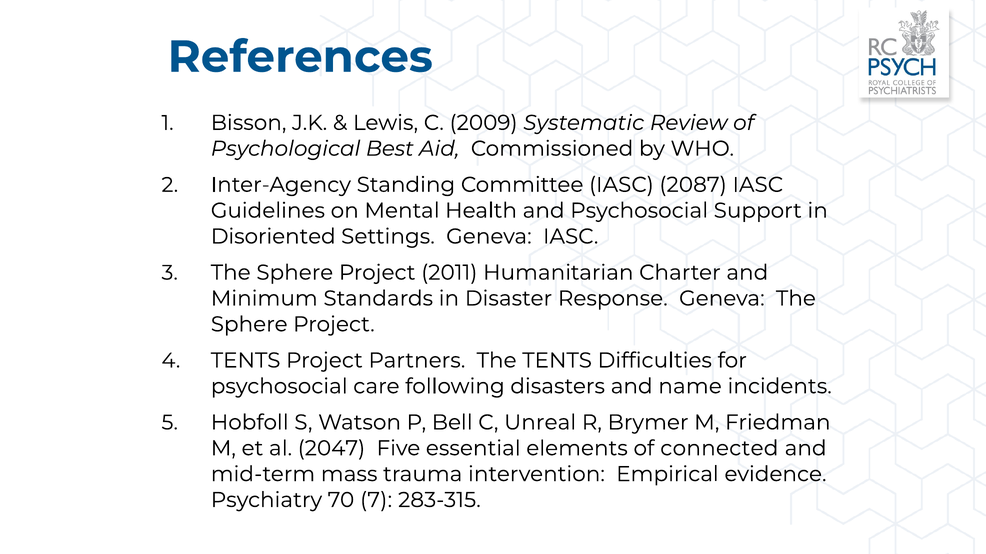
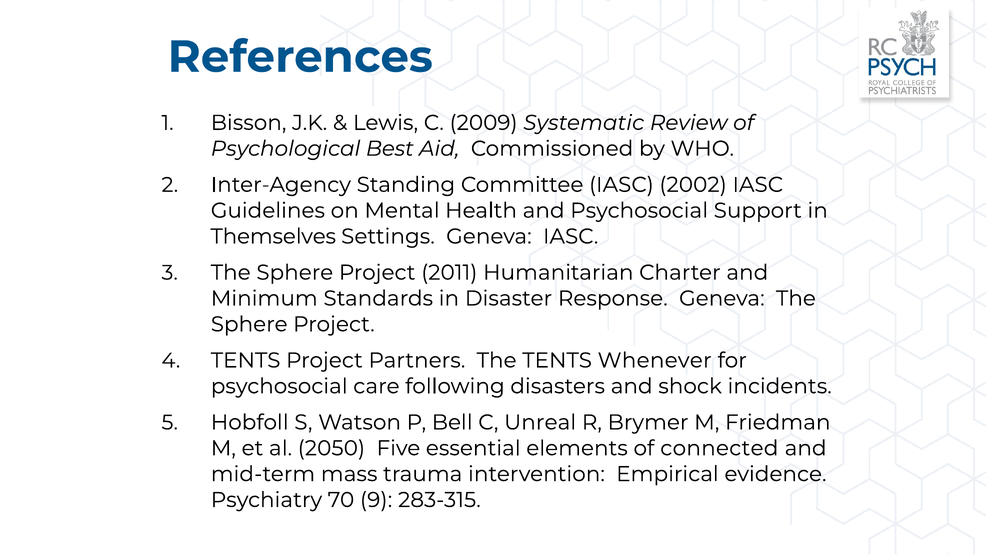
2087: 2087 -> 2002
Disoriented: Disoriented -> Themselves
Difficulties: Difficulties -> Whenever
name: name -> shock
2047: 2047 -> 2050
7: 7 -> 9
